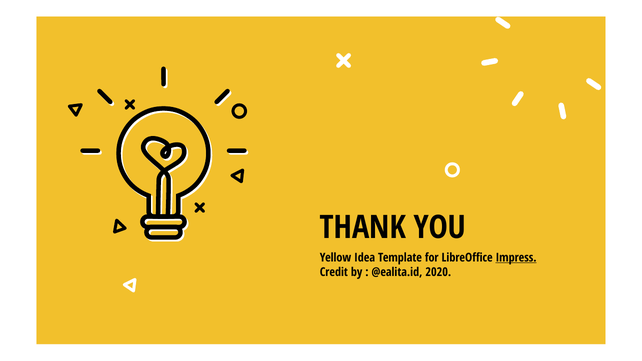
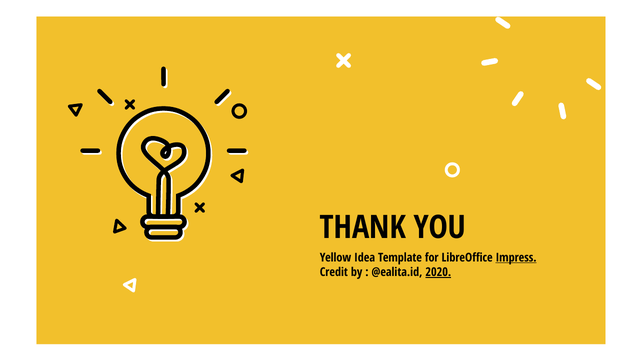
2020 underline: none -> present
